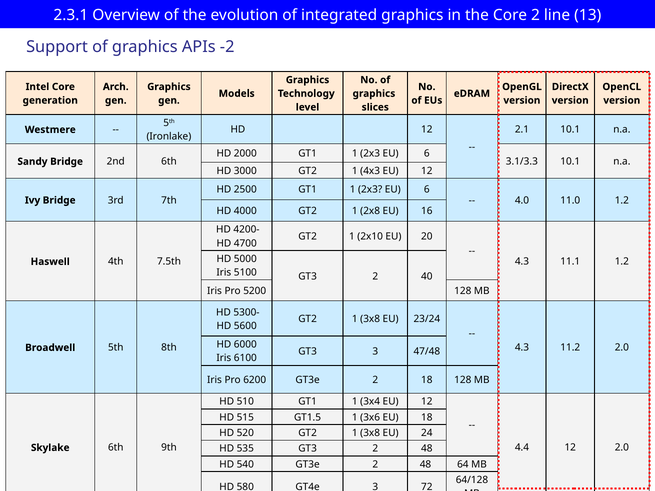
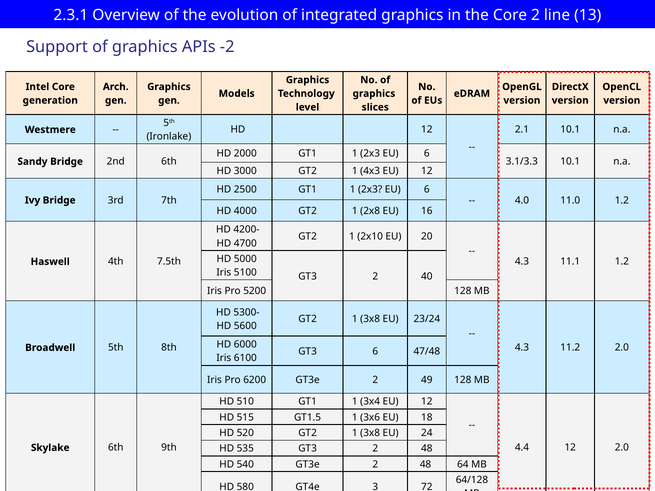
GT3 3: 3 -> 6
2 18: 18 -> 49
